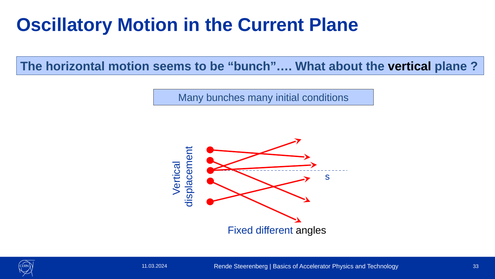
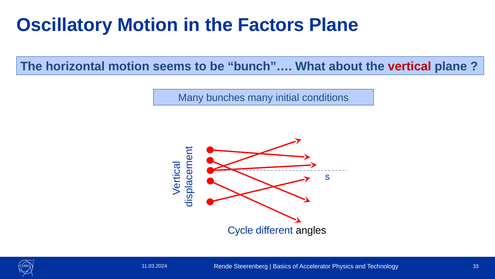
Current: Current -> Factors
vertical colour: black -> red
Fixed: Fixed -> Cycle
